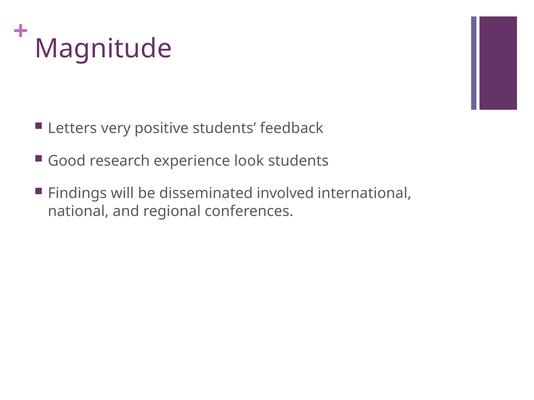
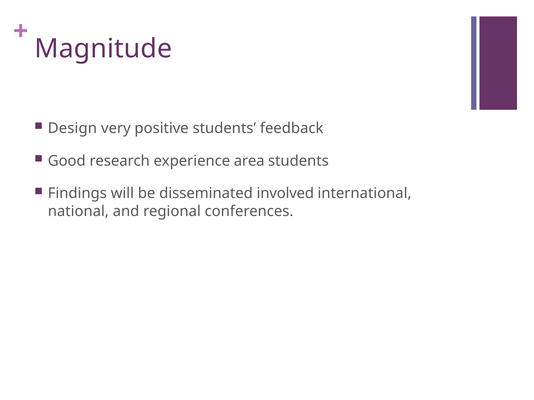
Letters: Letters -> Design
look: look -> area
